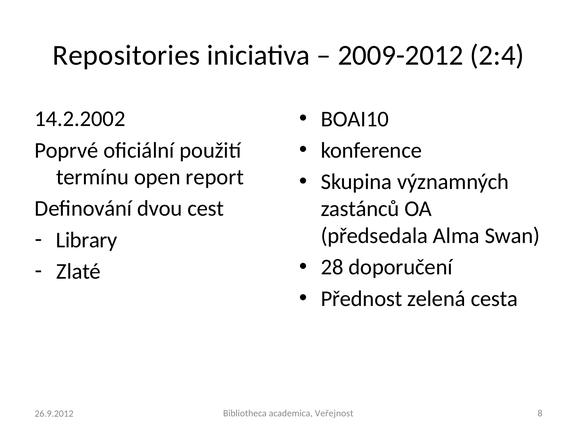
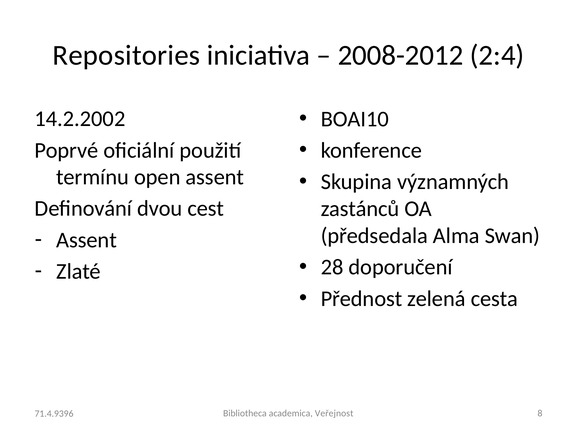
2009-2012: 2009-2012 -> 2008-2012
open report: report -> assent
Library at (87, 240): Library -> Assent
26.9.2012: 26.9.2012 -> 71.4.9396
